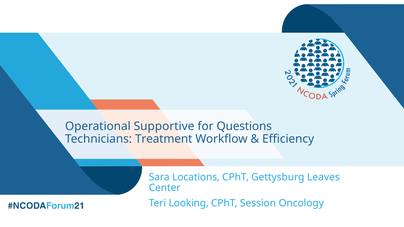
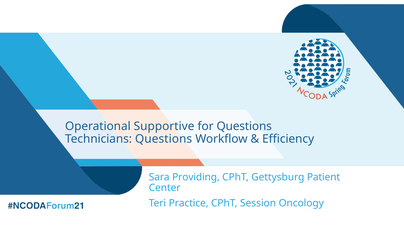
Technicians Treatment: Treatment -> Questions
Locations: Locations -> Providing
Leaves: Leaves -> Patient
Looking: Looking -> Practice
